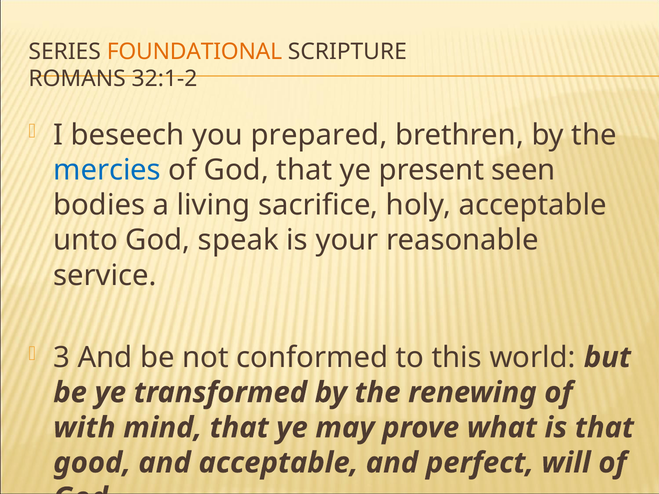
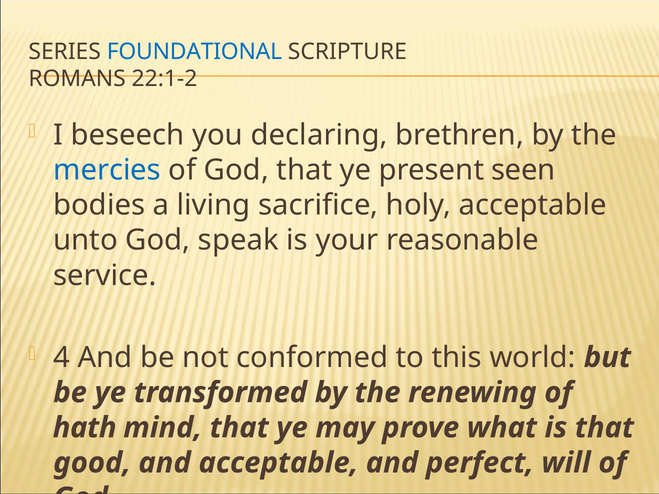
FOUNDATIONAL colour: orange -> blue
32:1-2: 32:1-2 -> 22:1-2
prepared: prepared -> declaring
3: 3 -> 4
with: with -> hath
